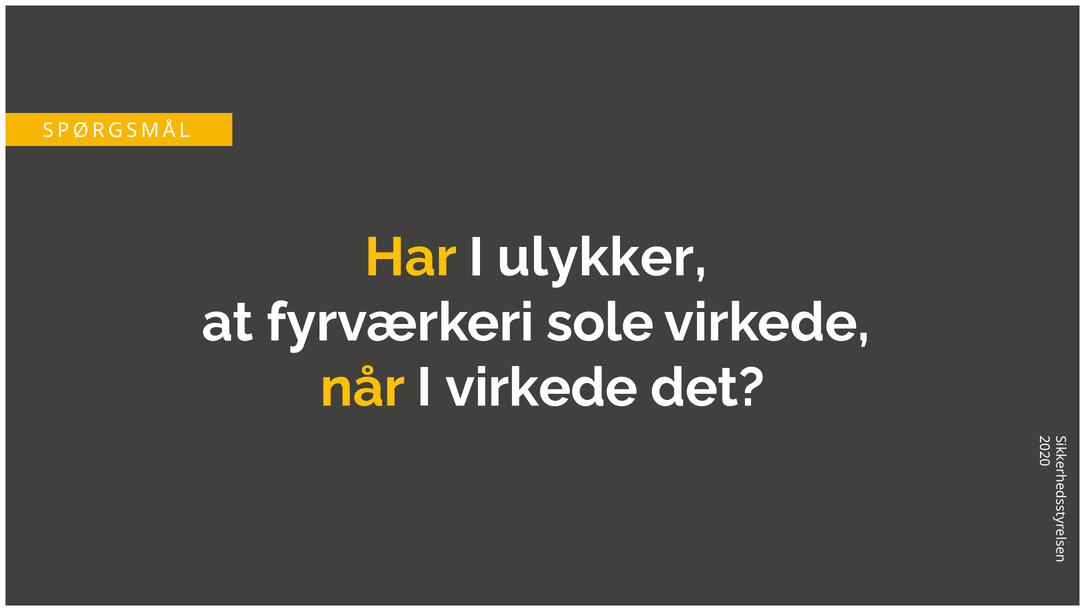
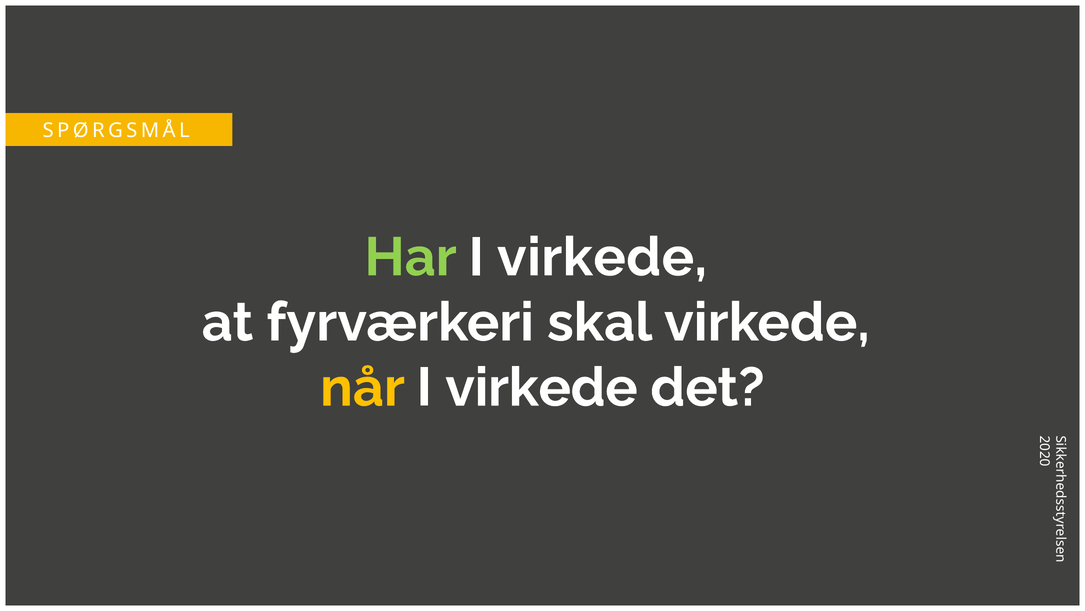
Har colour: yellow -> light green
ulykker at (602, 257): ulykker -> virkede
sole: sole -> skal
